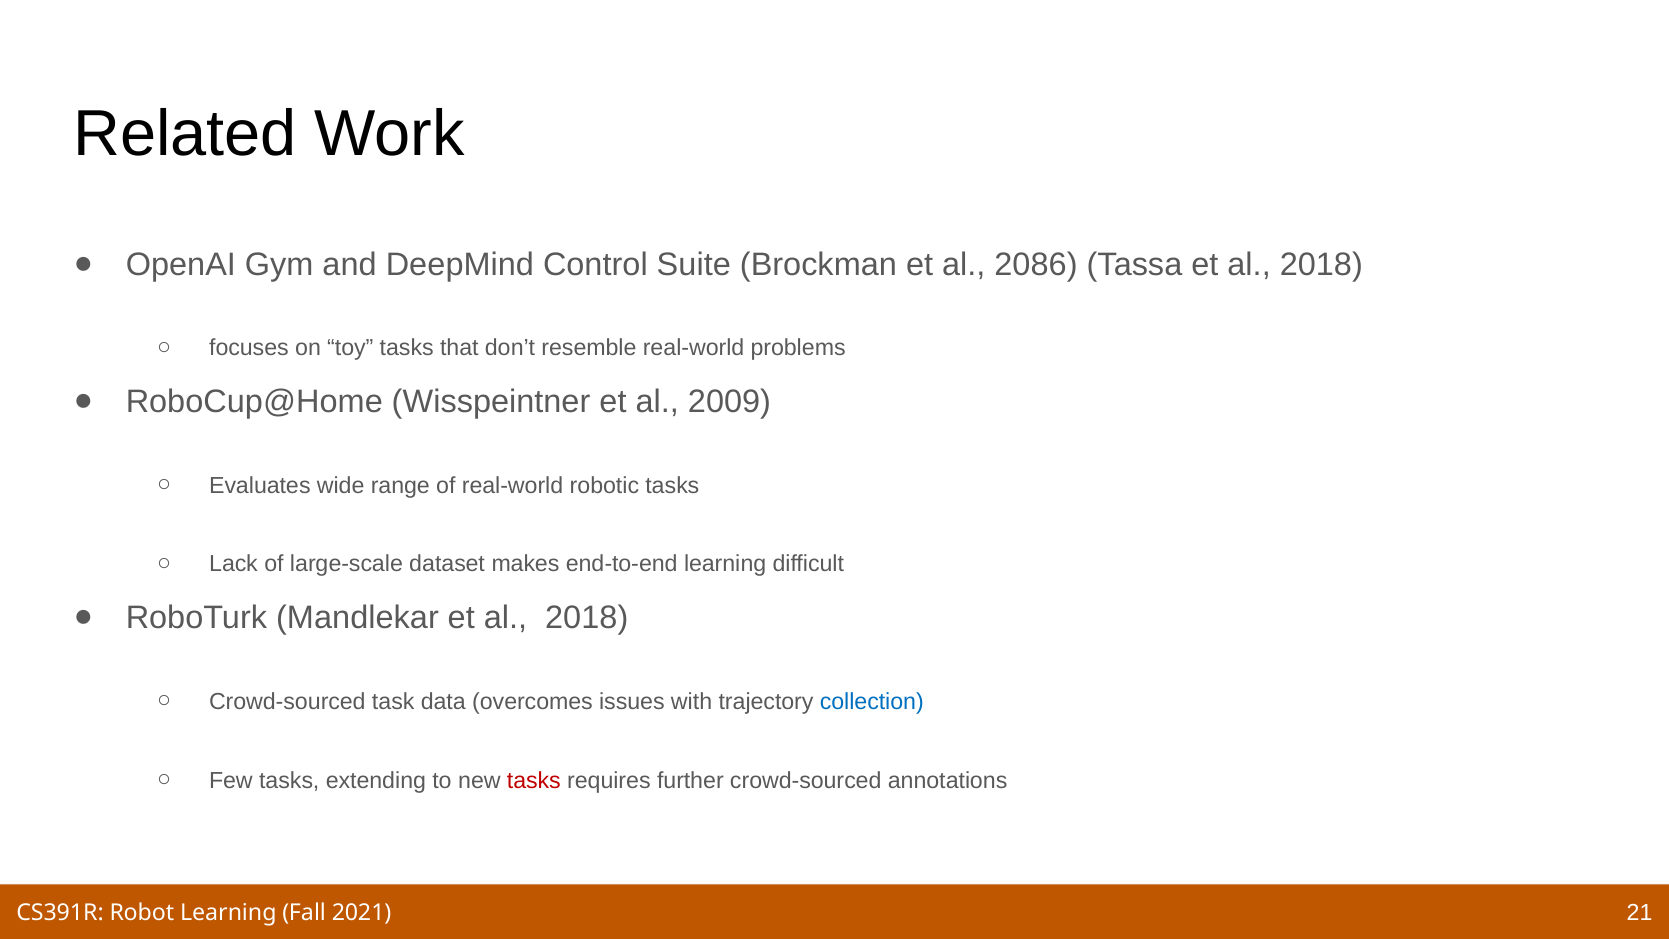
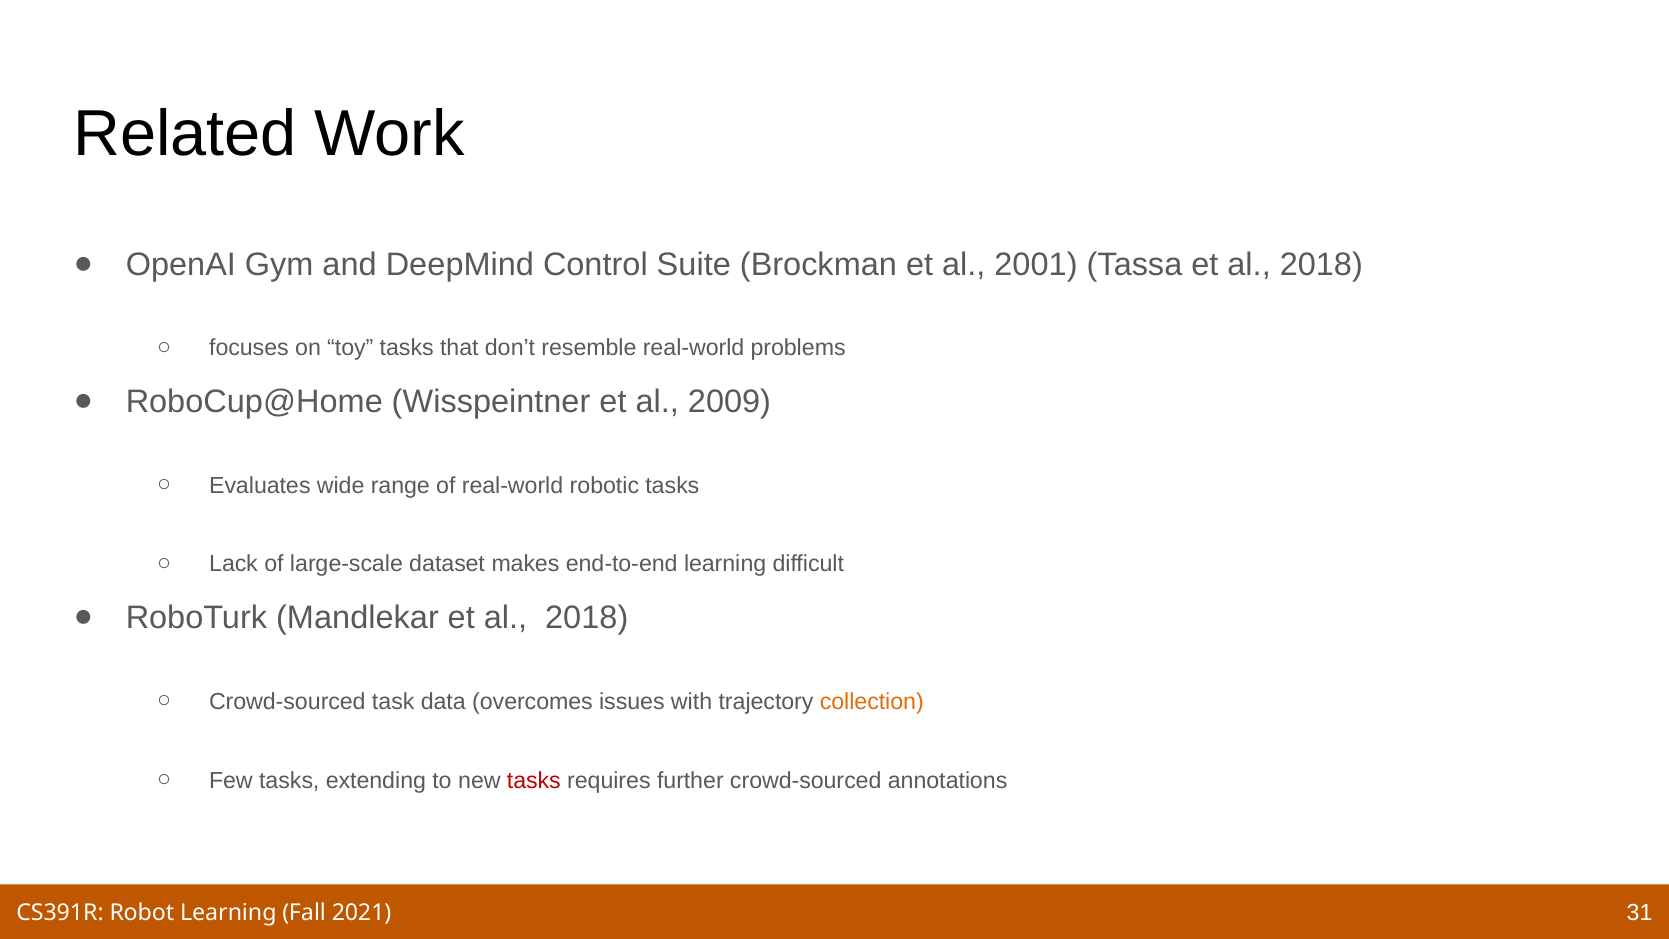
2086: 2086 -> 2001
collection colour: blue -> orange
21: 21 -> 31
